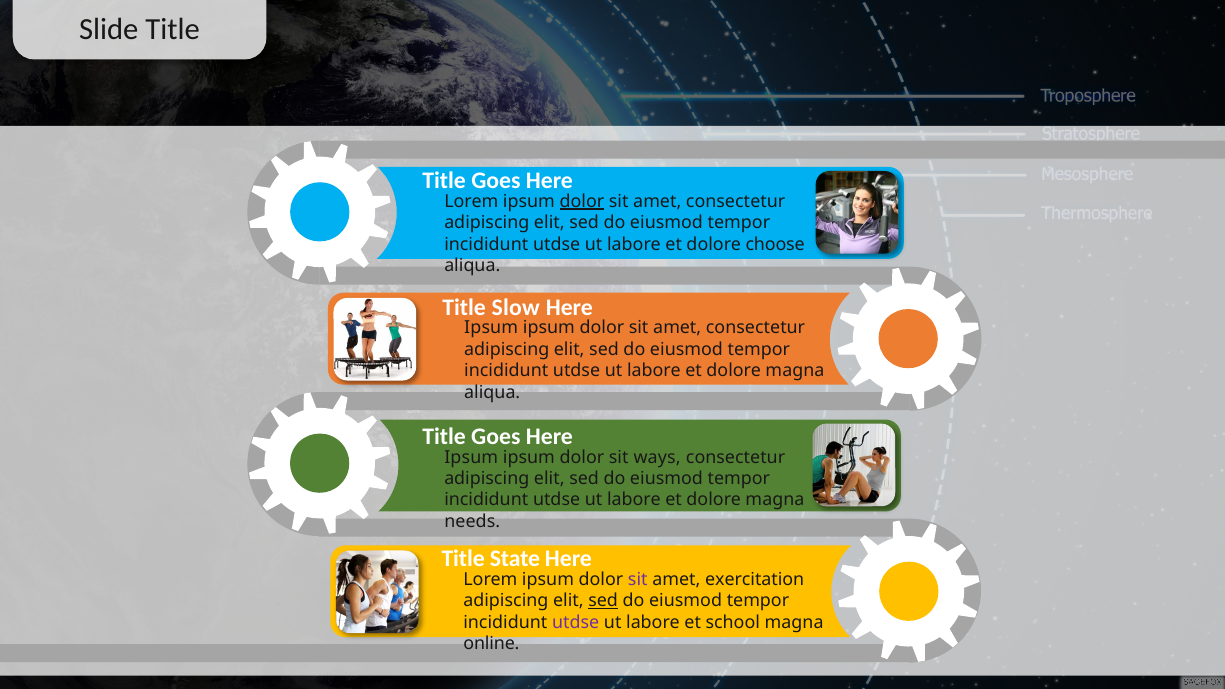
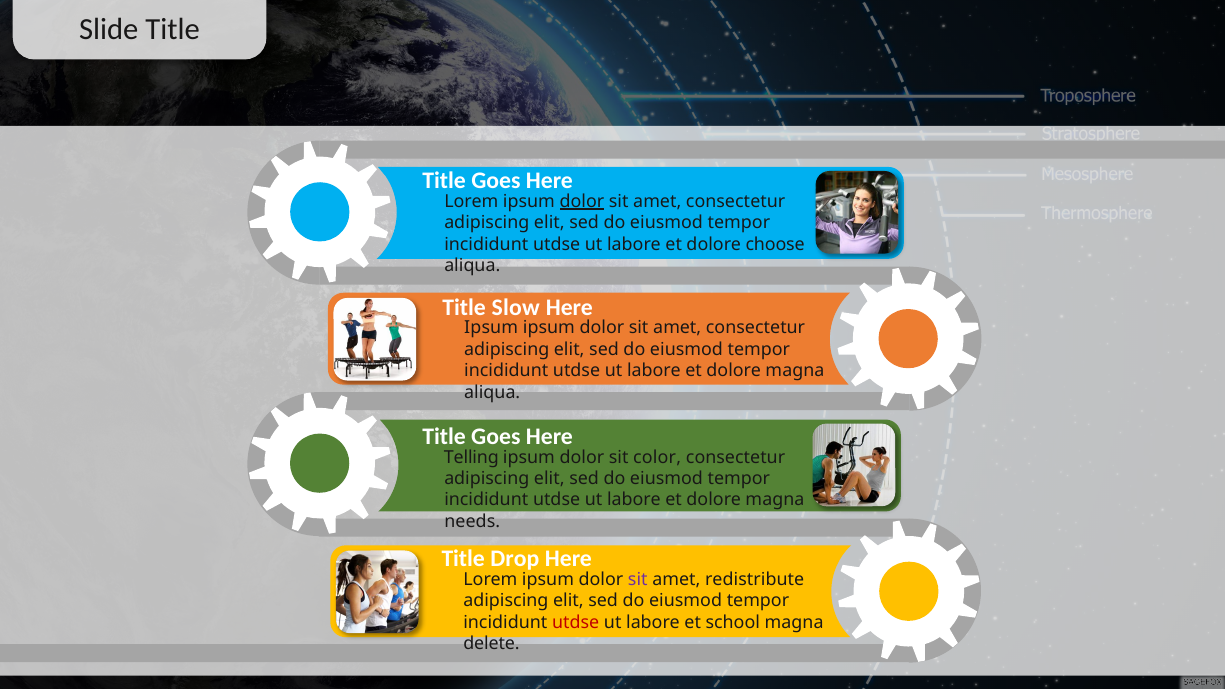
Ipsum at (471, 457): Ipsum -> Telling
ways: ways -> color
State: State -> Drop
exercitation: exercitation -> redistribute
sed at (603, 601) underline: present -> none
utdse at (576, 623) colour: purple -> red
online: online -> delete
